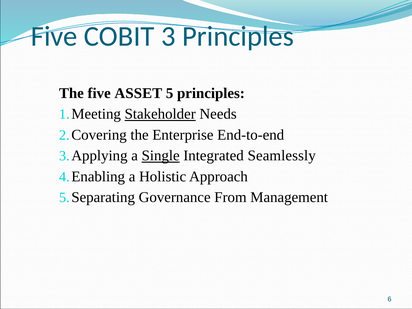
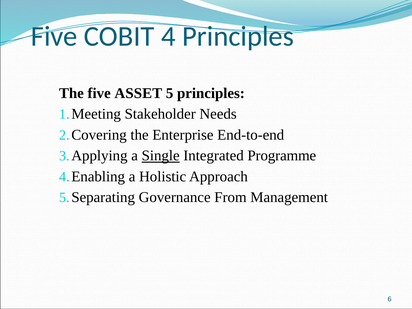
3: 3 -> 4
Stakeholder underline: present -> none
Seamlessly: Seamlessly -> Programme
